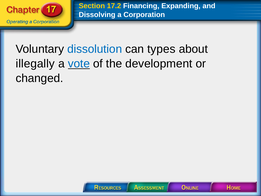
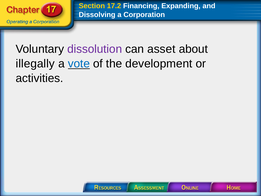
dissolution colour: blue -> purple
types: types -> asset
changed: changed -> activities
